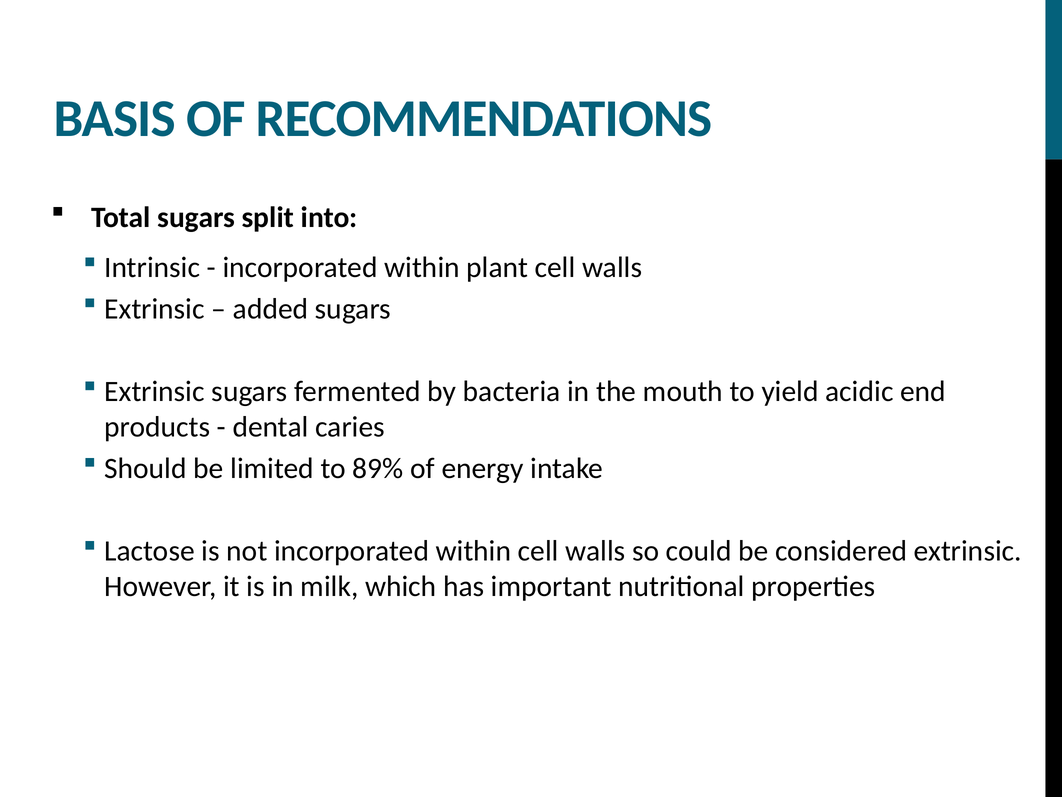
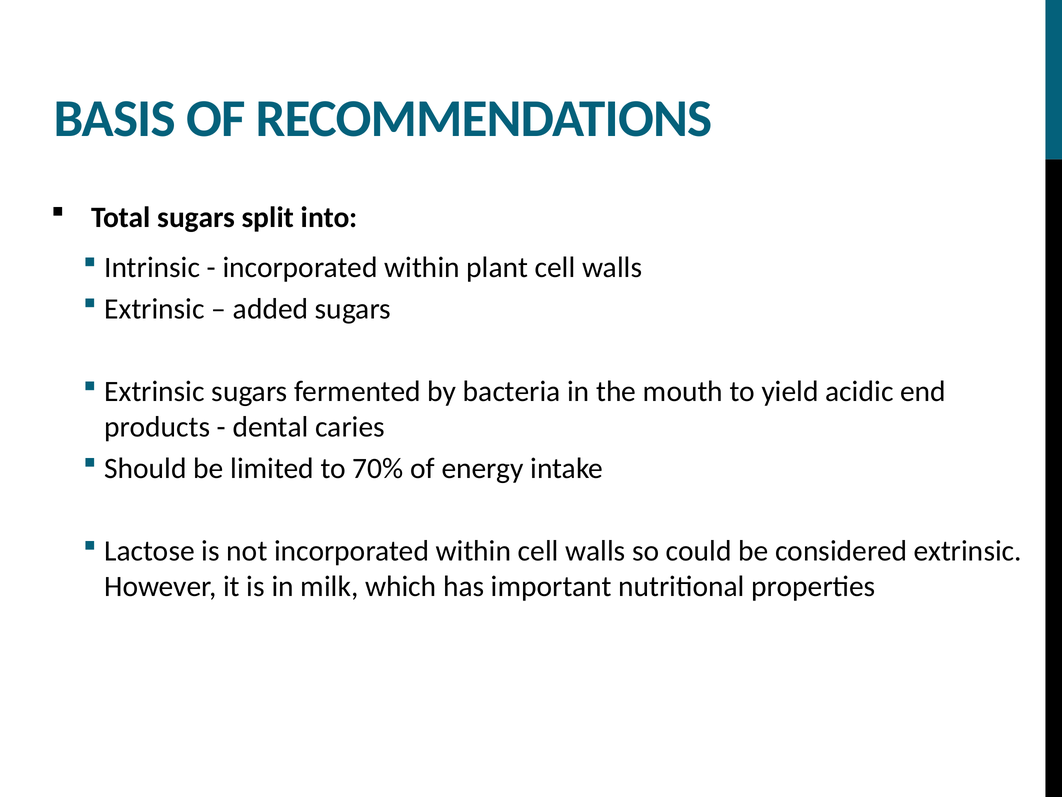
89%: 89% -> 70%
